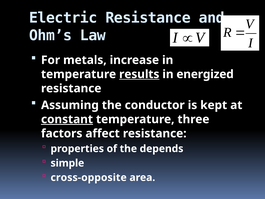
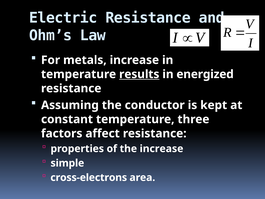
constant underline: present -> none
the depends: depends -> increase
cross-opposite: cross-opposite -> cross-electrons
